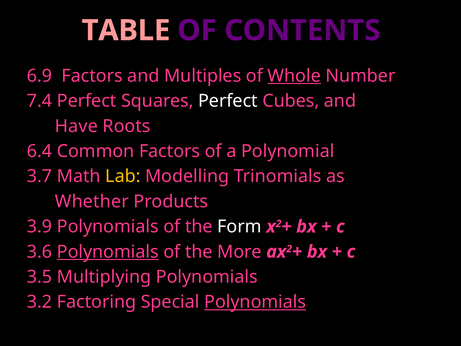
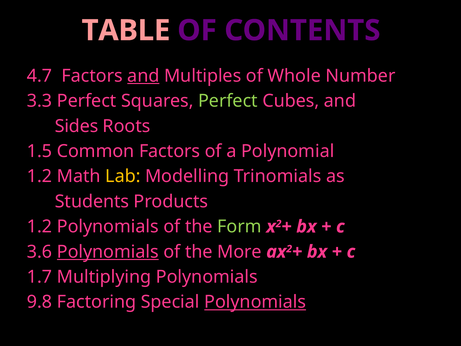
6.9: 6.9 -> 4.7
and at (143, 76) underline: none -> present
Whole underline: present -> none
7.4: 7.4 -> 3.3
Perfect at (228, 101) colour: white -> light green
Have: Have -> Sides
6.4: 6.4 -> 1.5
3.7 at (40, 176): 3.7 -> 1.2
Whether: Whether -> Students
3.9 at (40, 226): 3.9 -> 1.2
Form colour: white -> light green
3.5: 3.5 -> 1.7
3.2: 3.2 -> 9.8
